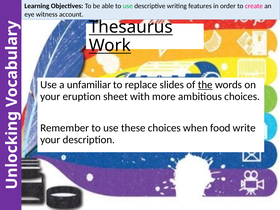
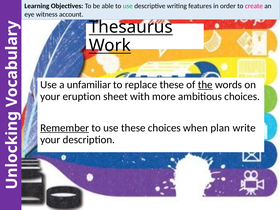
replace slides: slides -> these
Remember underline: none -> present
food: food -> plan
